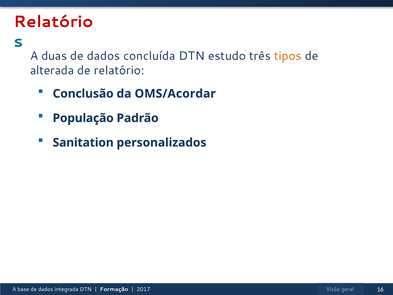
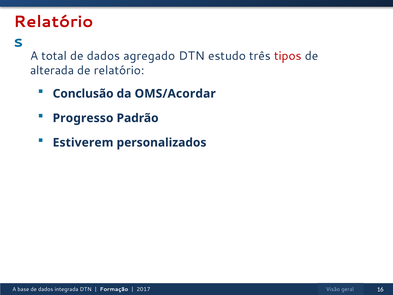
duas: duas -> total
concluída: concluída -> agregado
tipos colour: orange -> red
População: População -> Progresso
Sanitation: Sanitation -> Estiverem
